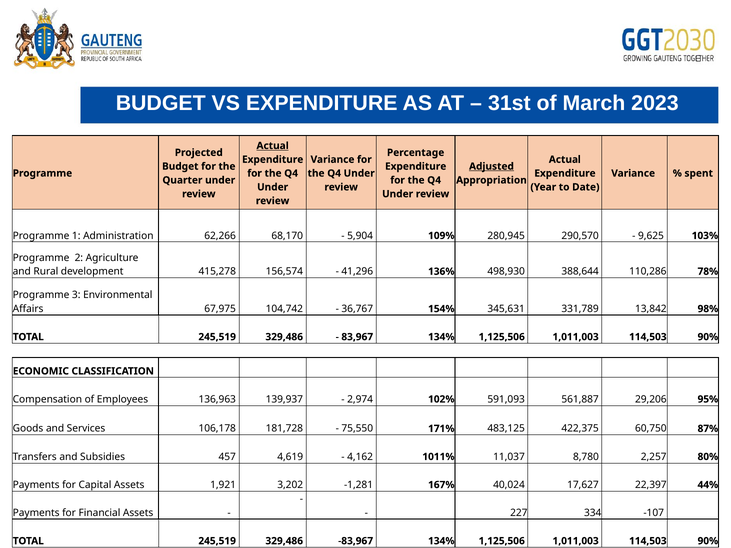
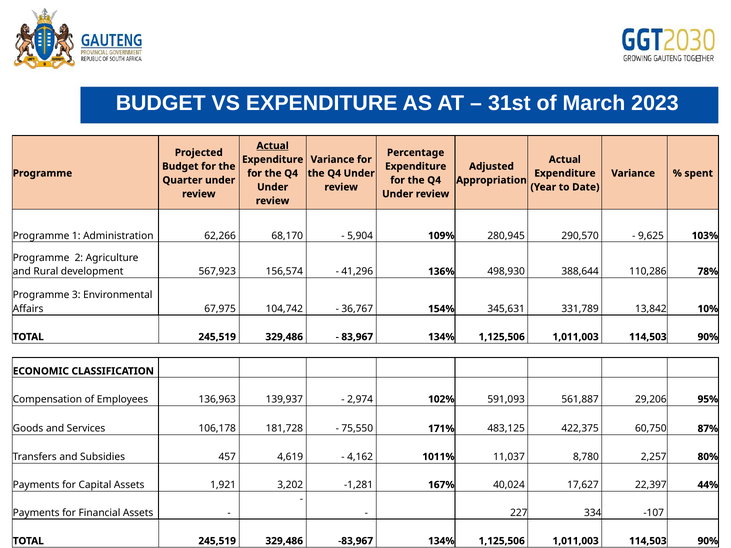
Adjusted underline: present -> none
415,278: 415,278 -> 567,923
98%: 98% -> 10%
